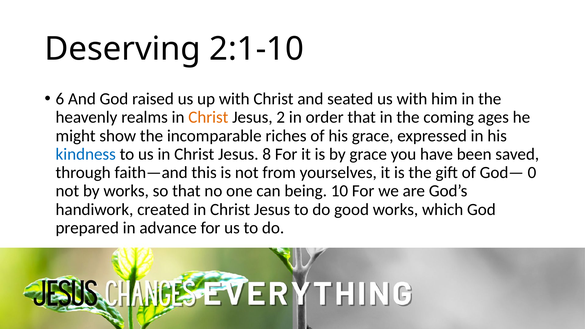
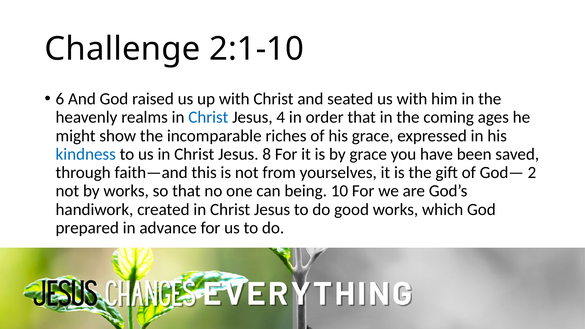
Deserving: Deserving -> Challenge
Christ at (208, 117) colour: orange -> blue
2: 2 -> 4
0: 0 -> 2
